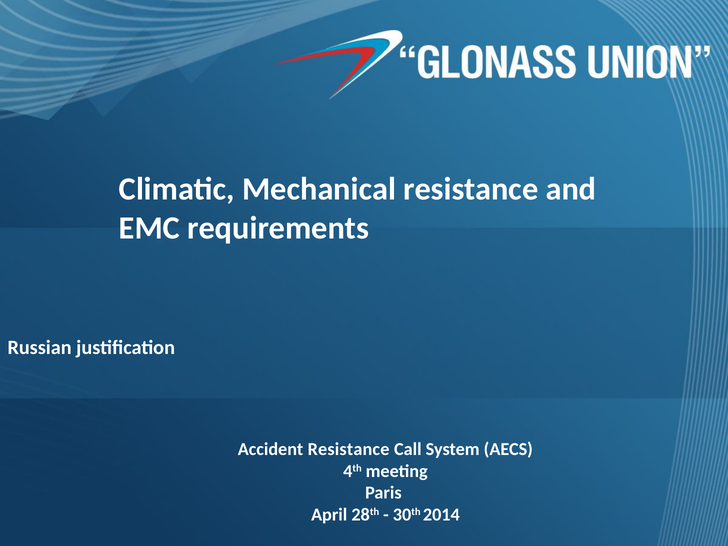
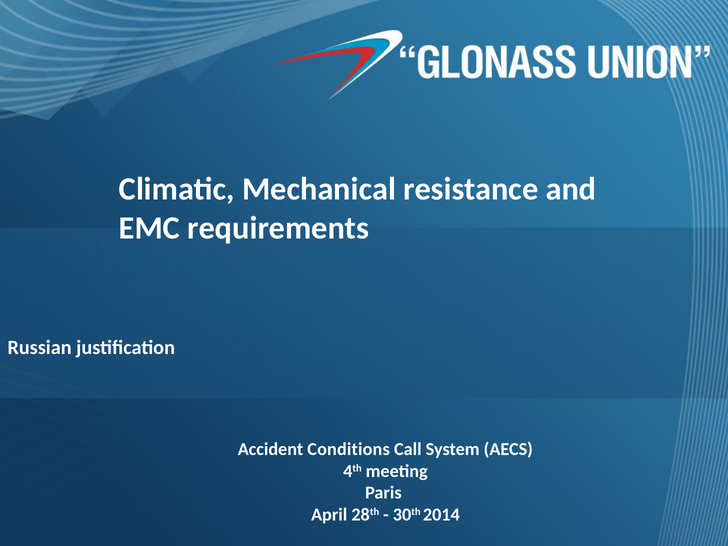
Accident Resistance: Resistance -> Conditions
